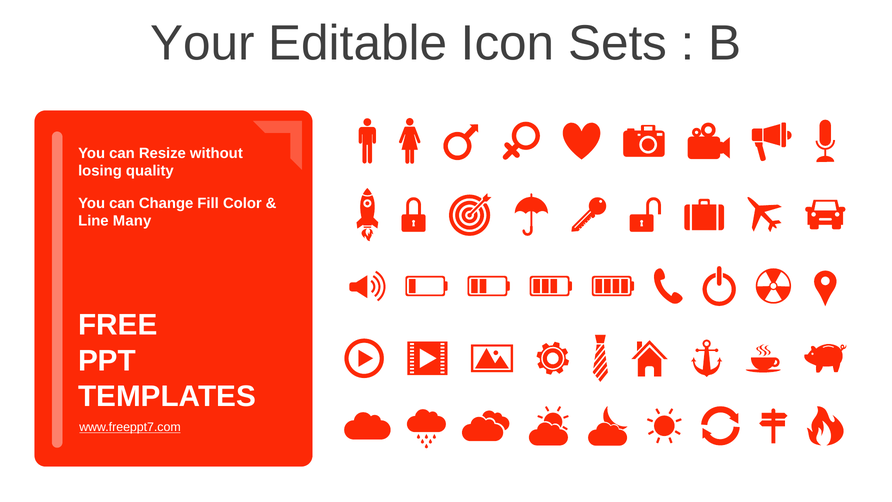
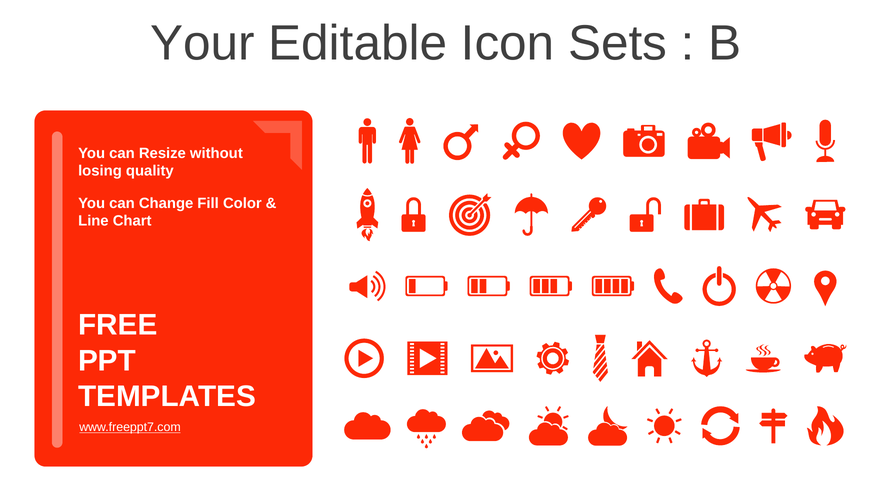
Many: Many -> Chart
